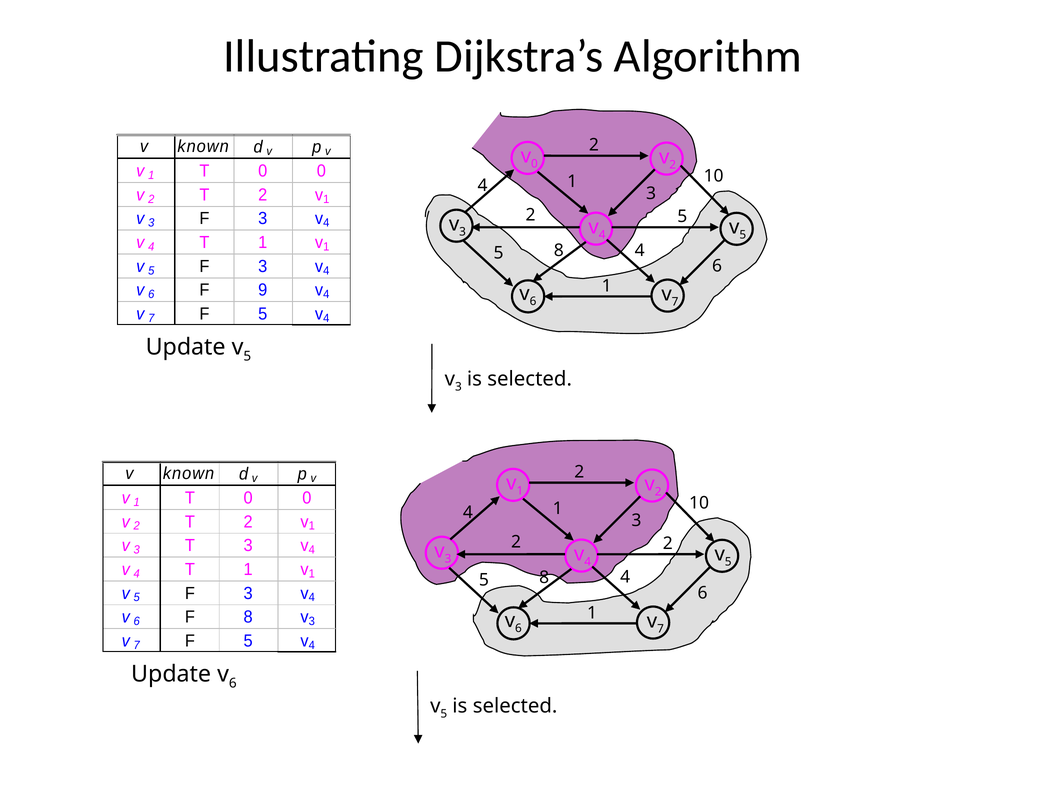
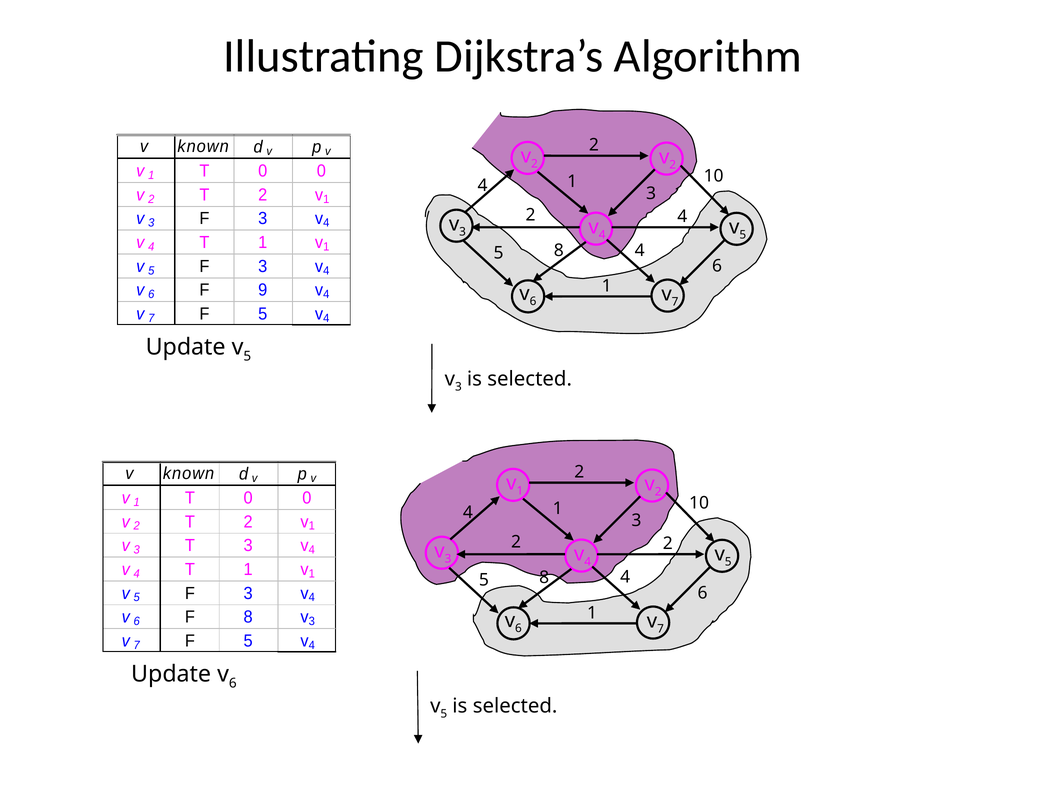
0 at (534, 164): 0 -> 2
2 5: 5 -> 4
